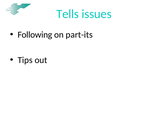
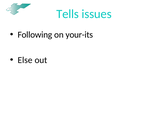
part-its: part-its -> your-its
Tips: Tips -> Else
